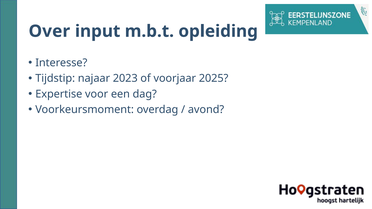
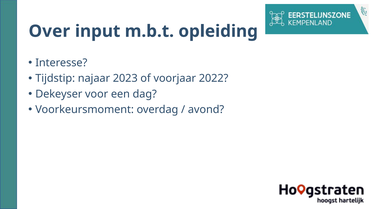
2025: 2025 -> 2022
Expertise: Expertise -> Dekeyser
